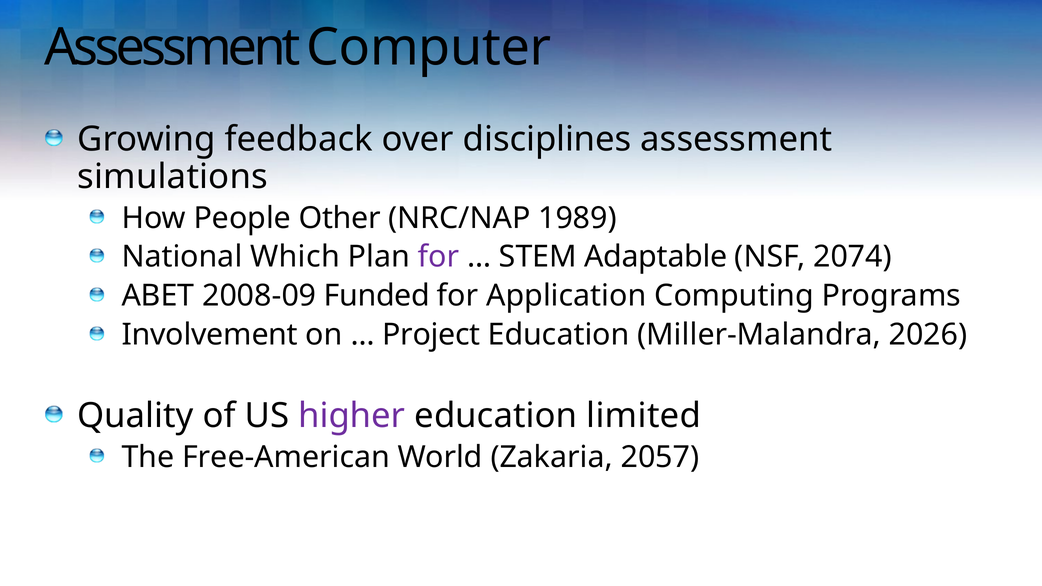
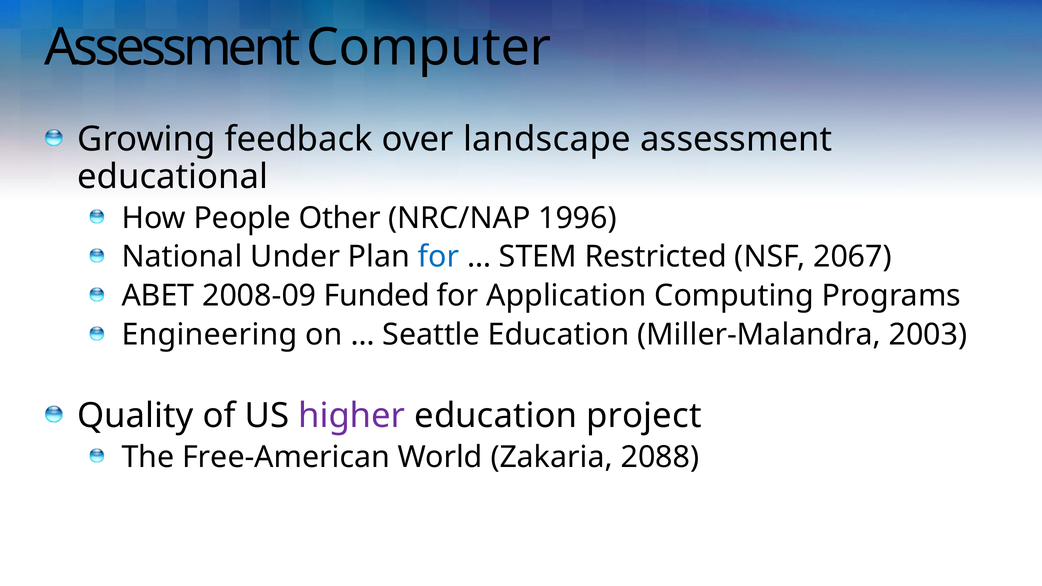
disciplines: disciplines -> landscape
simulations: simulations -> educational
1989: 1989 -> 1996
Which: Which -> Under
for at (439, 257) colour: purple -> blue
Adaptable: Adaptable -> Restricted
2074: 2074 -> 2067
Involvement: Involvement -> Engineering
Project: Project -> Seattle
2026: 2026 -> 2003
limited: limited -> project
2057: 2057 -> 2088
